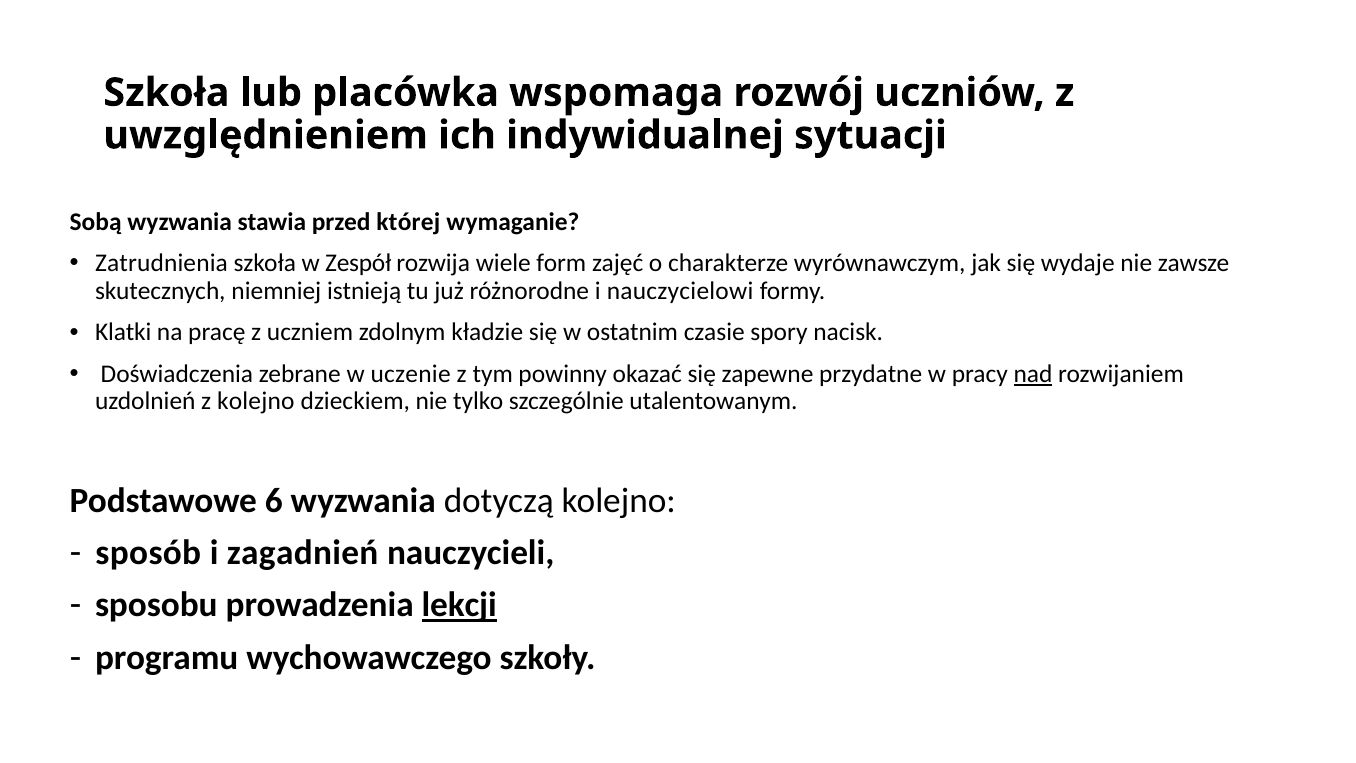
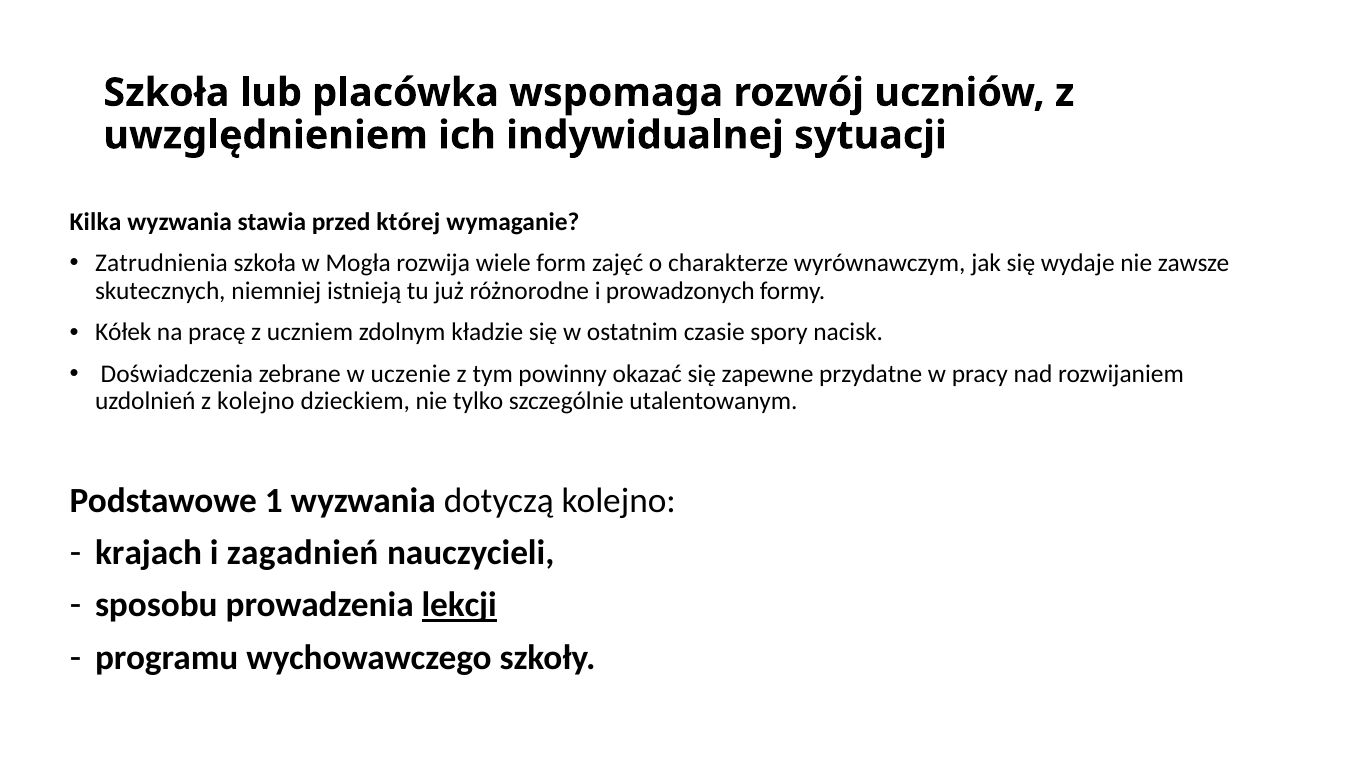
Sobą: Sobą -> Kilka
Zespół: Zespół -> Mogła
nauczycielowi: nauczycielowi -> prowadzonych
Klatki: Klatki -> Kółek
nad underline: present -> none
6: 6 -> 1
sposób: sposób -> krajach
